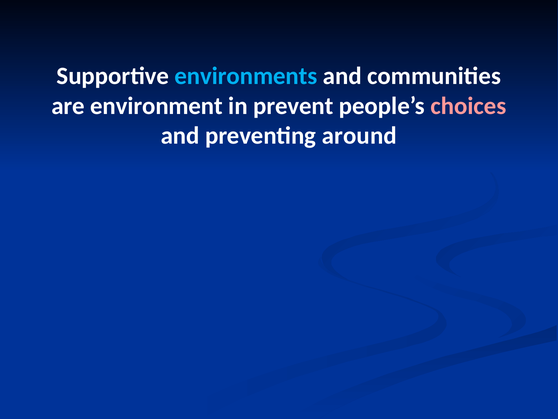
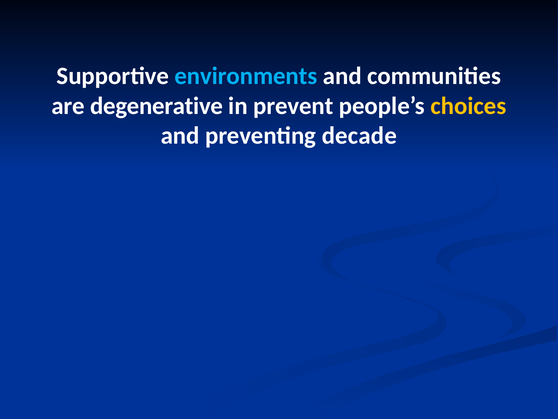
environment: environment -> degenerative
choices colour: pink -> yellow
around: around -> decade
